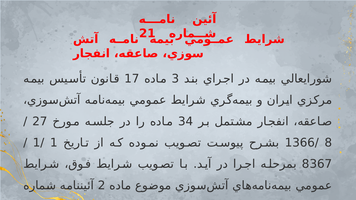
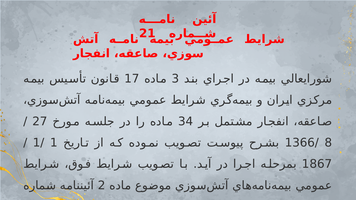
8367: 8367 -> 1867
